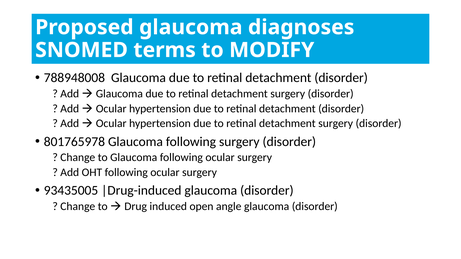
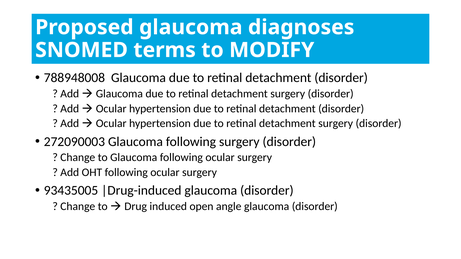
801765978: 801765978 -> 272090003
